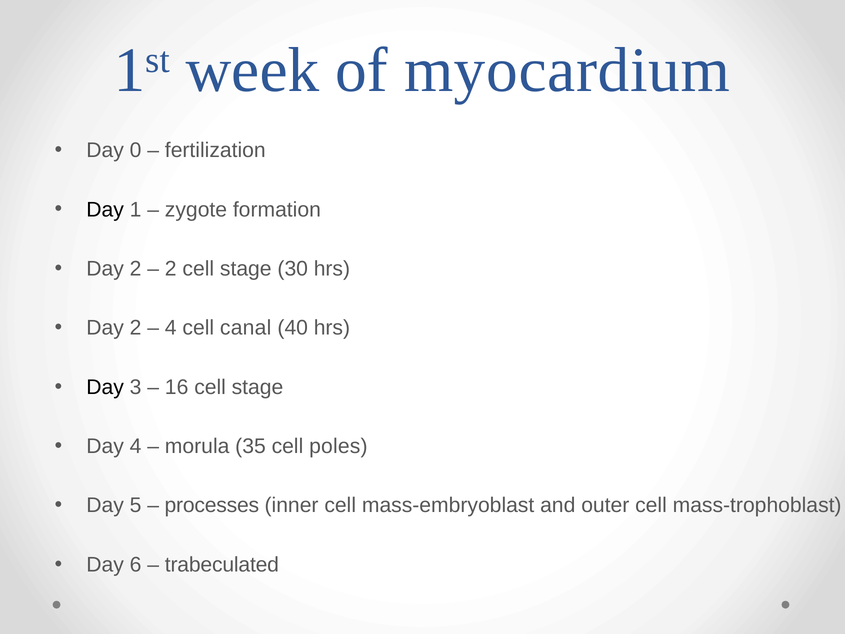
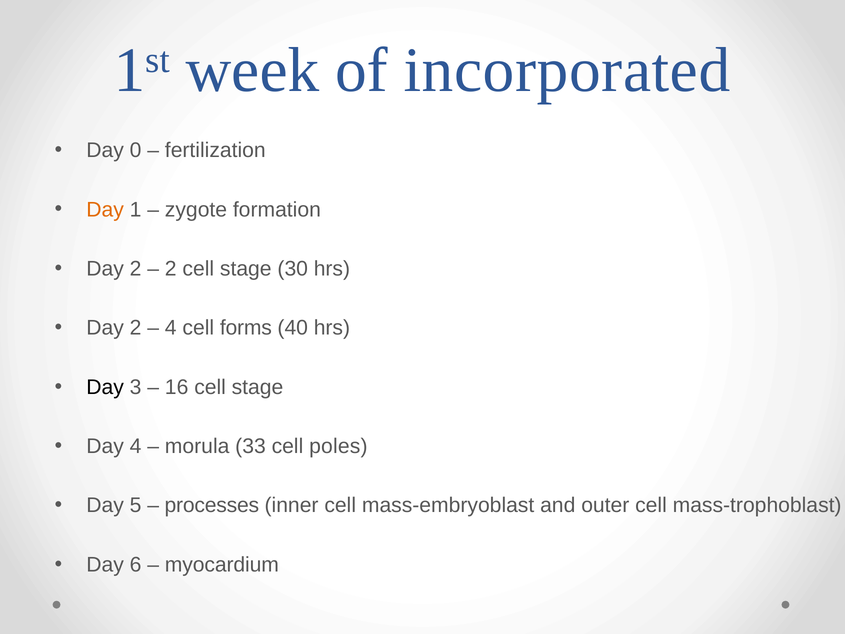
myocardium: myocardium -> incorporated
Day at (105, 210) colour: black -> orange
canal: canal -> forms
35: 35 -> 33
trabeculated: trabeculated -> myocardium
